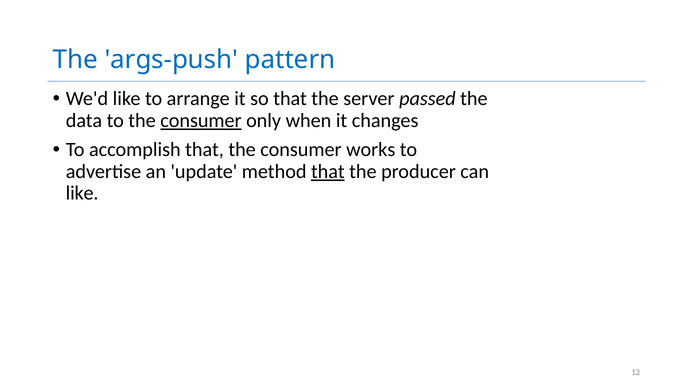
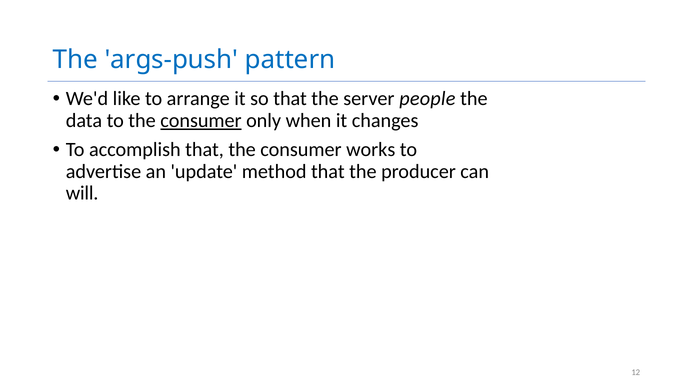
passed: passed -> people
that at (328, 171) underline: present -> none
like at (82, 193): like -> will
